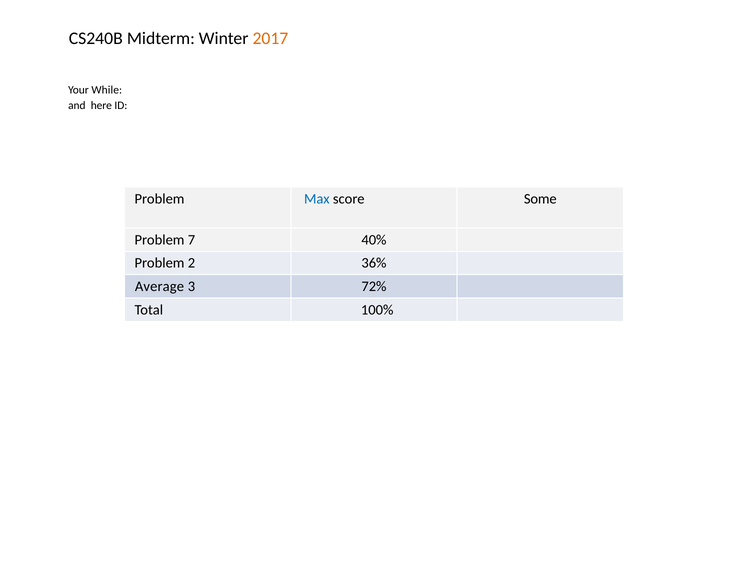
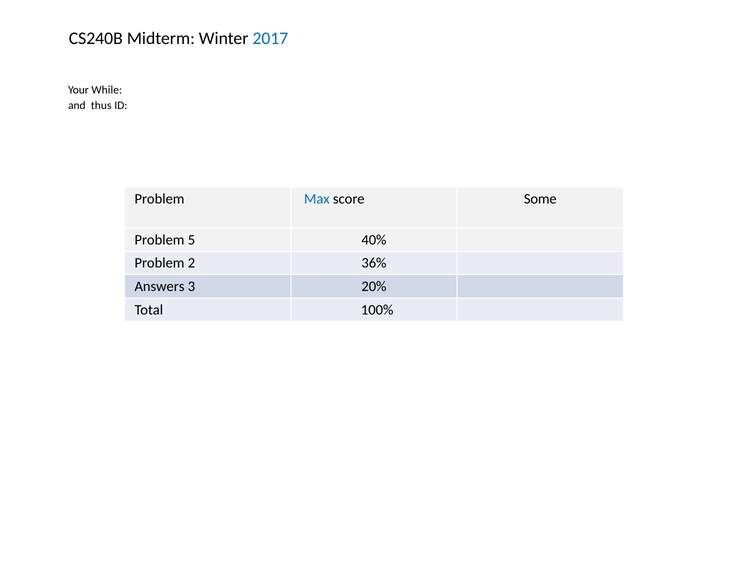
2017 colour: orange -> blue
here: here -> thus
7: 7 -> 5
Average: Average -> Answers
72%: 72% -> 20%
